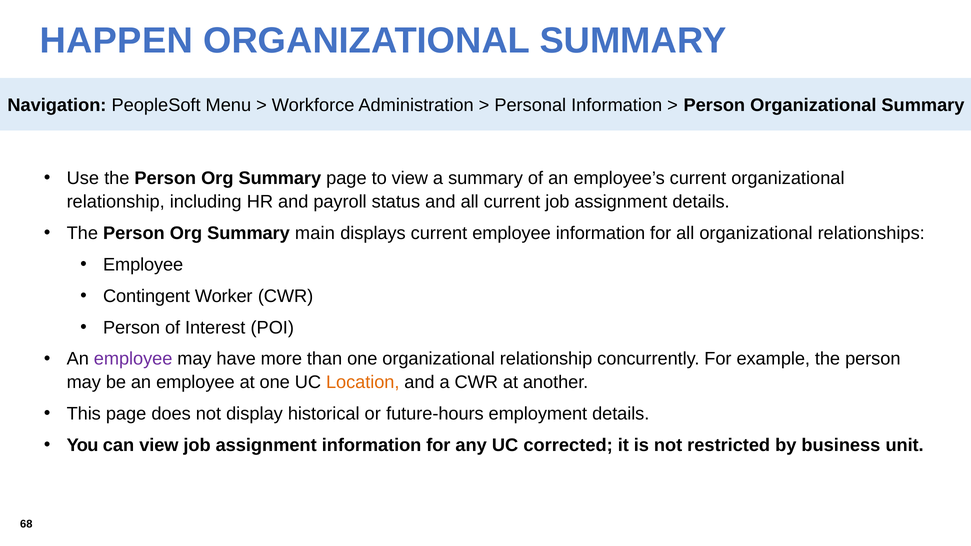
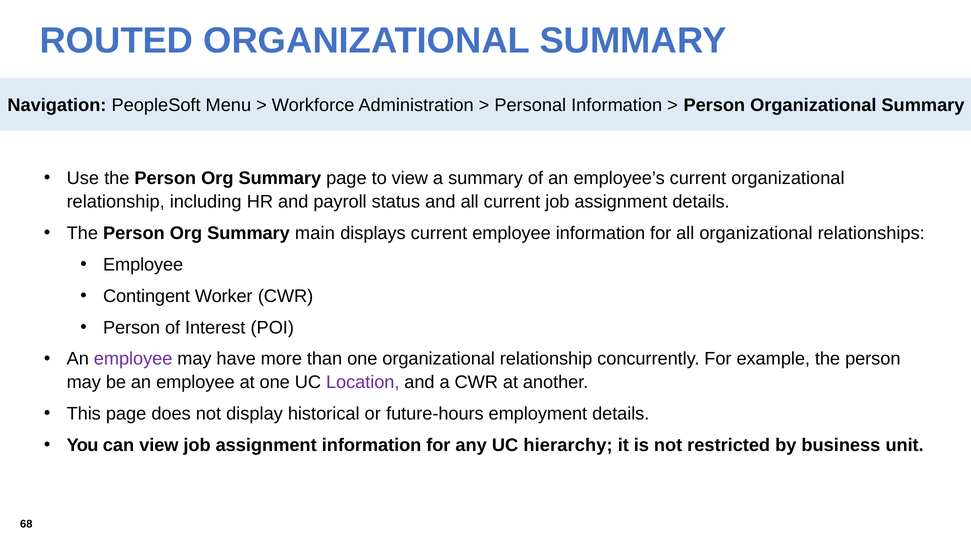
HAPPEN: HAPPEN -> ROUTED
Location colour: orange -> purple
corrected: corrected -> hierarchy
